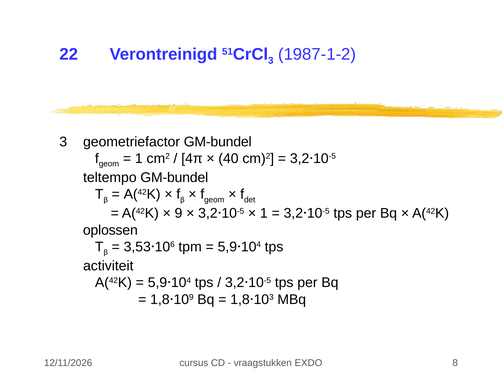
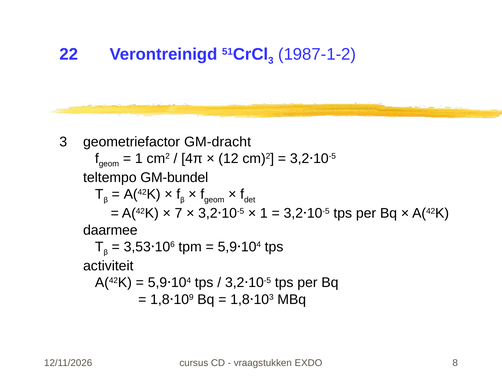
geometriefactor GM-bundel: GM-bundel -> GM-dracht
40: 40 -> 12
9: 9 -> 7
oplossen: oplossen -> daarmee
